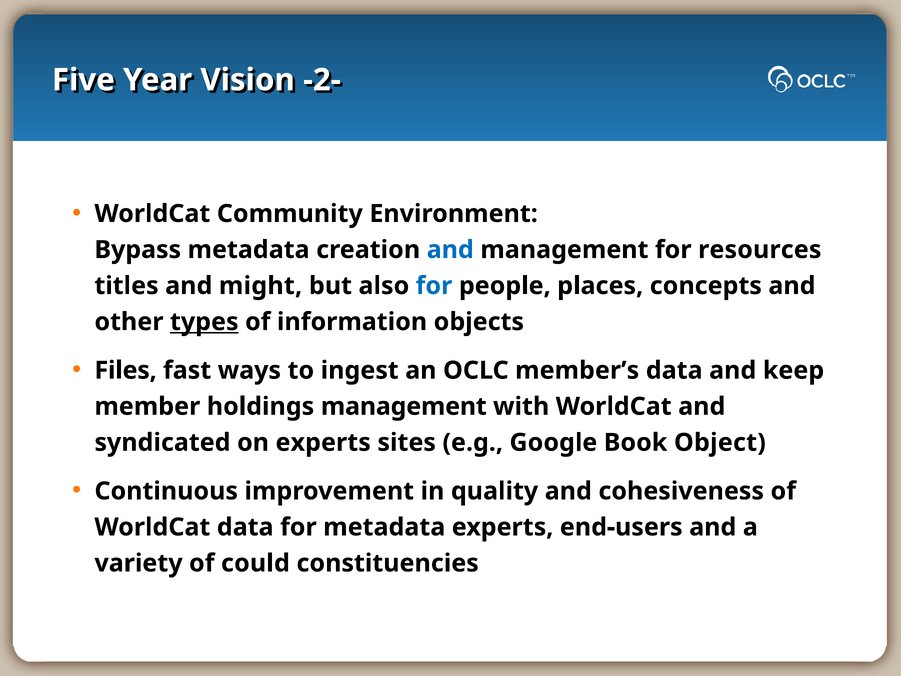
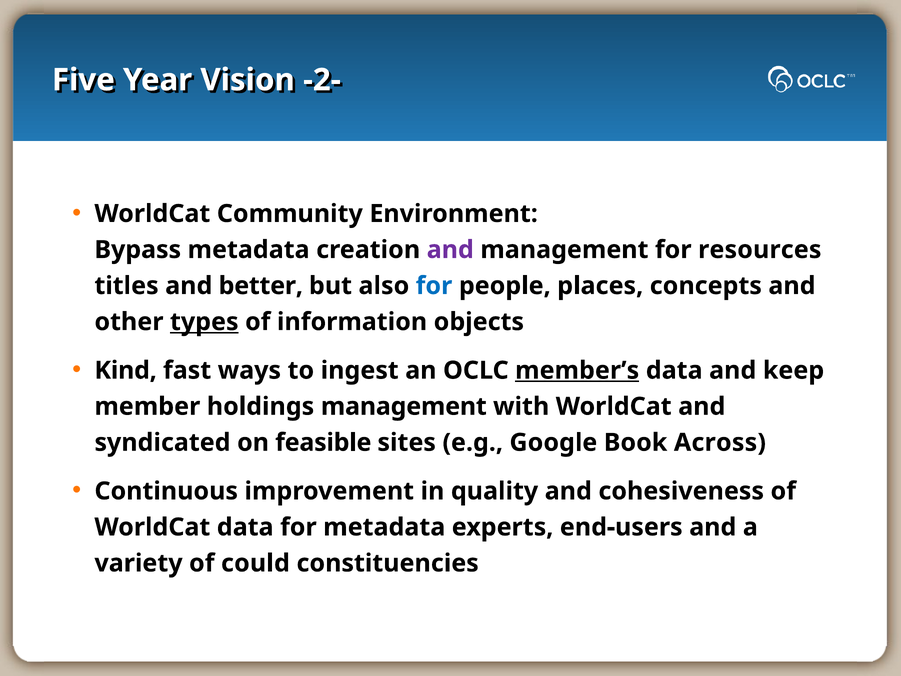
and at (450, 250) colour: blue -> purple
might: might -> better
Files: Files -> Kind
member’s underline: none -> present
on experts: experts -> feasible
Object: Object -> Across
